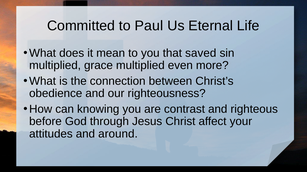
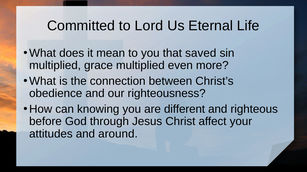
Paul: Paul -> Lord
contrast: contrast -> different
